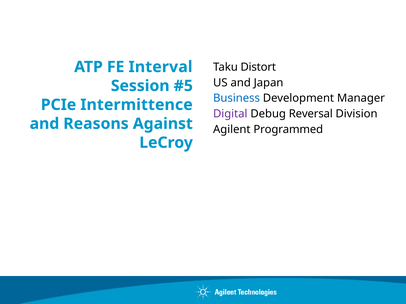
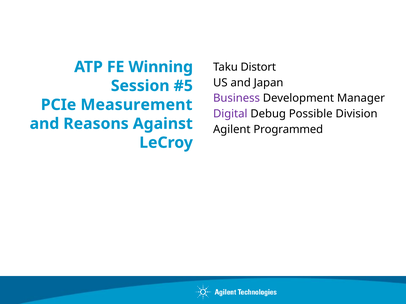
Interval: Interval -> Winning
Business colour: blue -> purple
Intermittence: Intermittence -> Measurement
Reversal: Reversal -> Possible
